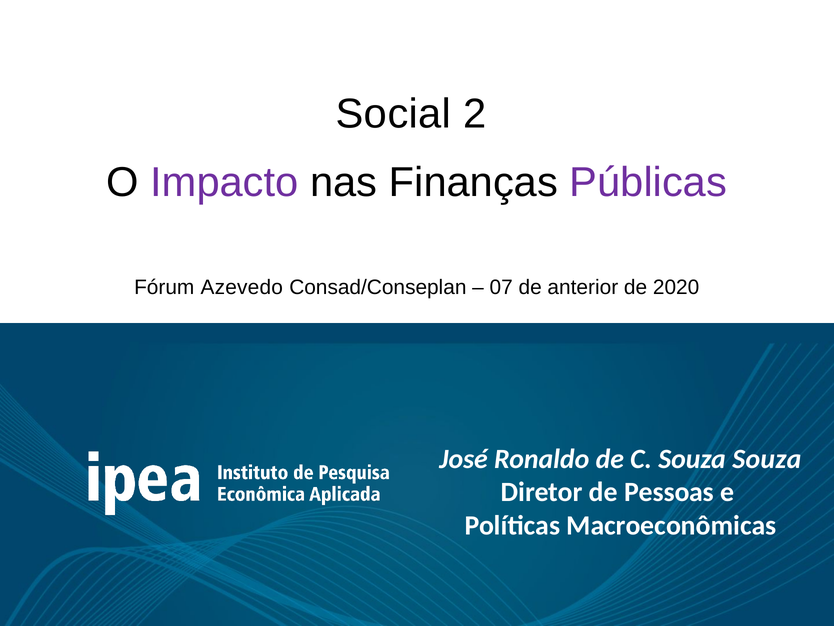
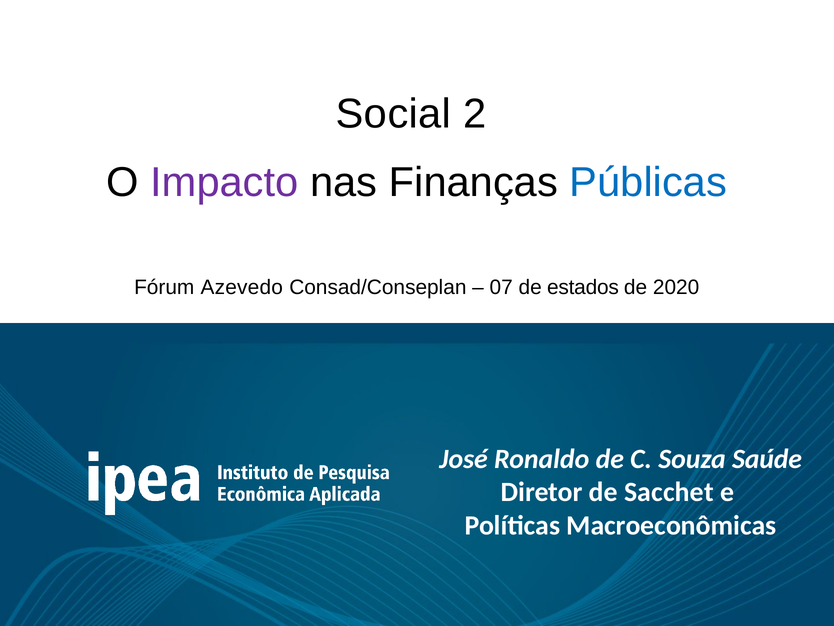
Públicas colour: purple -> blue
anterior: anterior -> estados
Souza Souza: Souza -> Saúde
Pessoas: Pessoas -> Sacchet
